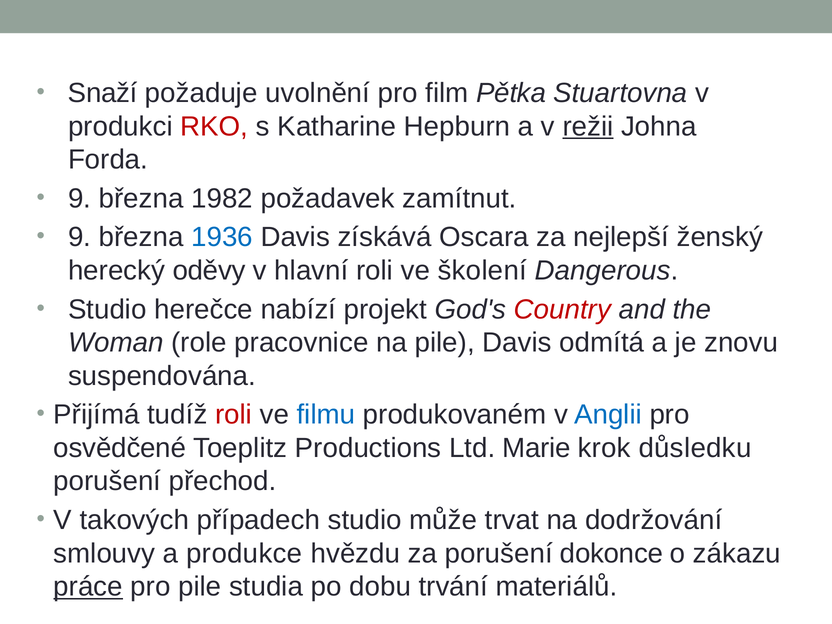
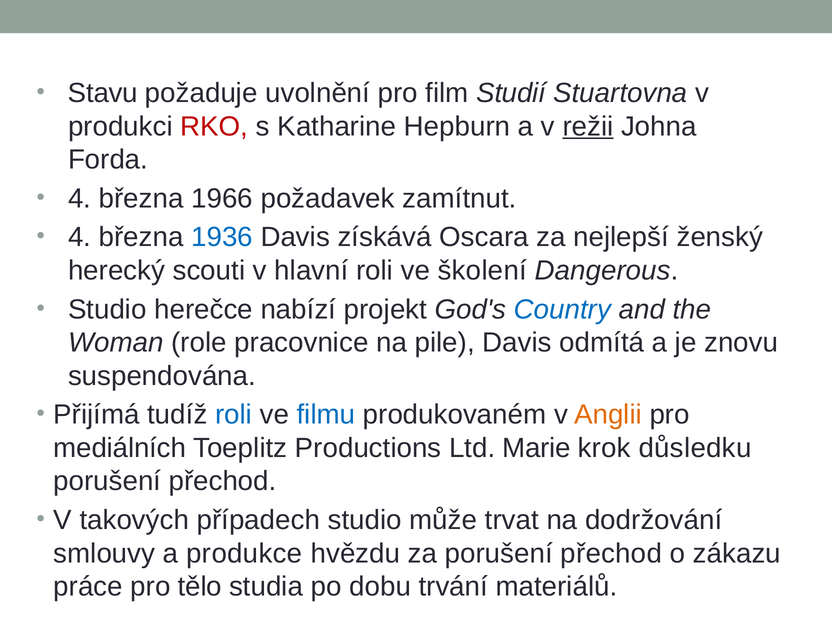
Snaží: Snaží -> Stavu
Pětka: Pětka -> Studií
9 at (80, 198): 9 -> 4
1982: 1982 -> 1966
9 at (80, 237): 9 -> 4
oděvy: oděvy -> scouti
Country colour: red -> blue
roli at (234, 415) colour: red -> blue
Anglii colour: blue -> orange
osvědčené: osvědčené -> mediálních
za porušení dokonce: dokonce -> přechod
práce underline: present -> none
pro pile: pile -> tělo
